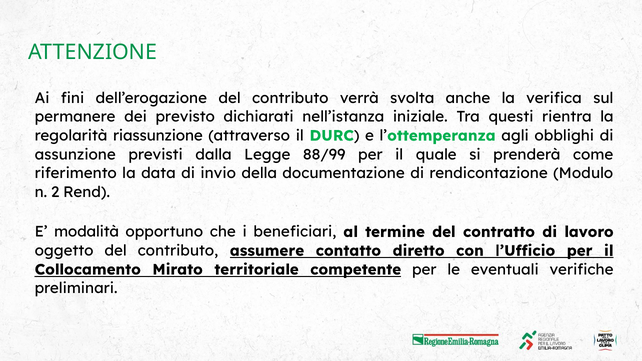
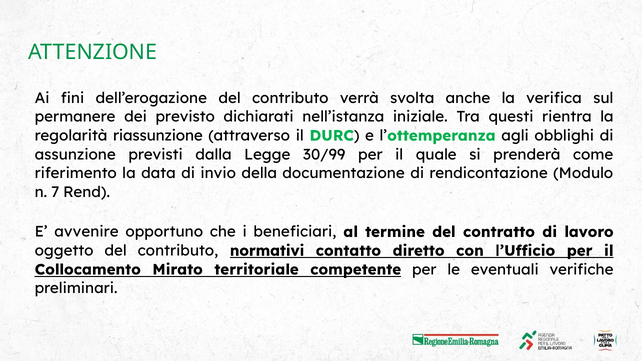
88/99: 88/99 -> 30/99
2: 2 -> 7
modalità: modalità -> avvenire
assumere: assumere -> normativi
